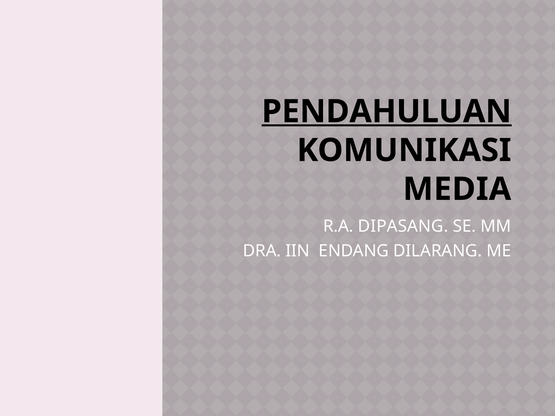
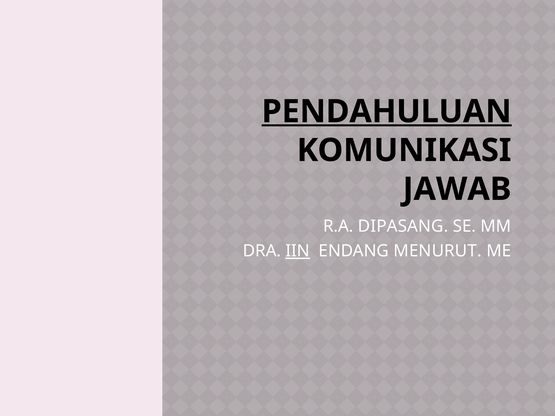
MEDIA: MEDIA -> JAWAB
IIN underline: none -> present
DILARANG: DILARANG -> MENURUT
